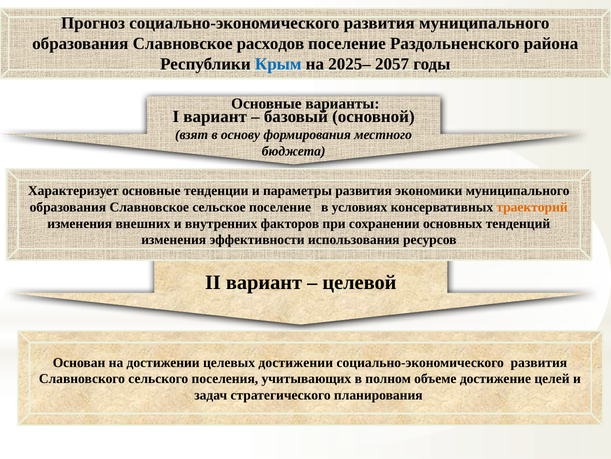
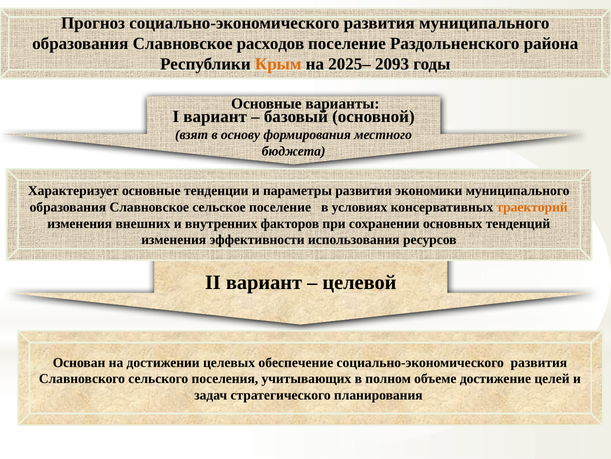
Крым colour: blue -> orange
2057: 2057 -> 2093
целевых достижении: достижении -> обеспечение
